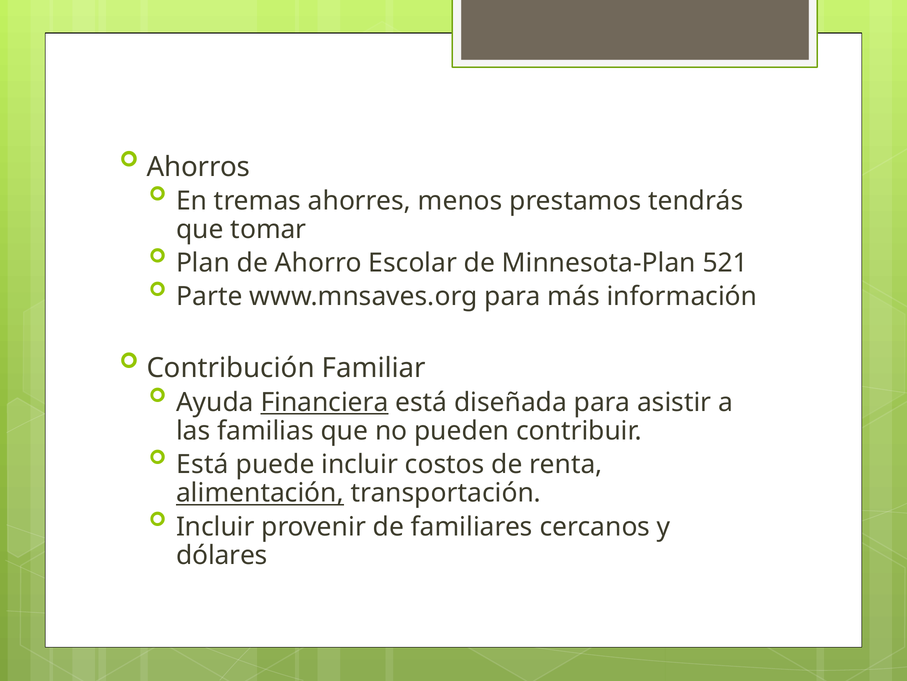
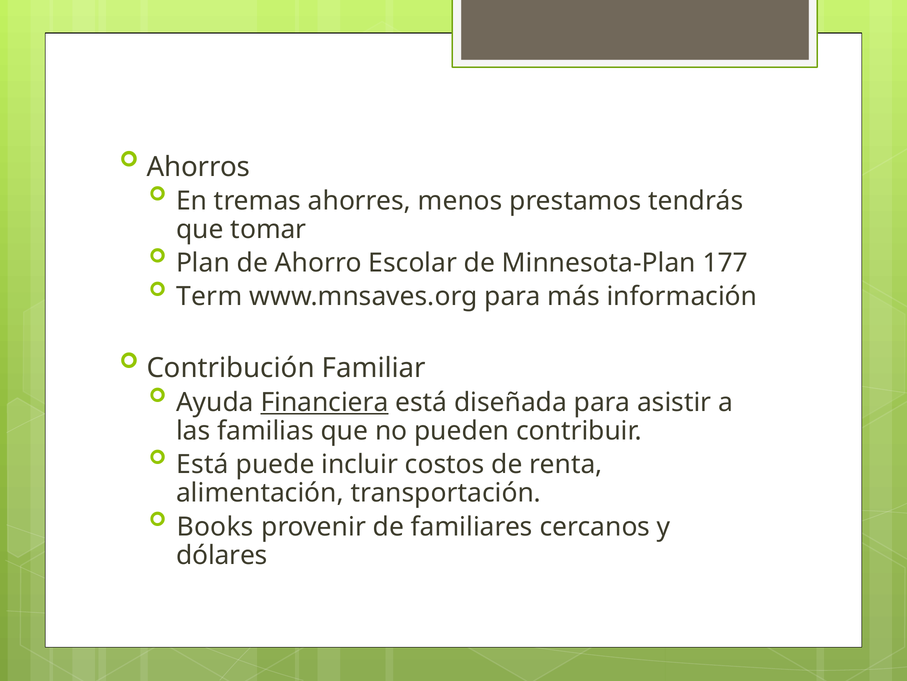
521: 521 -> 177
Parte: Parte -> Term
alimentación underline: present -> none
Incluir at (215, 526): Incluir -> Books
